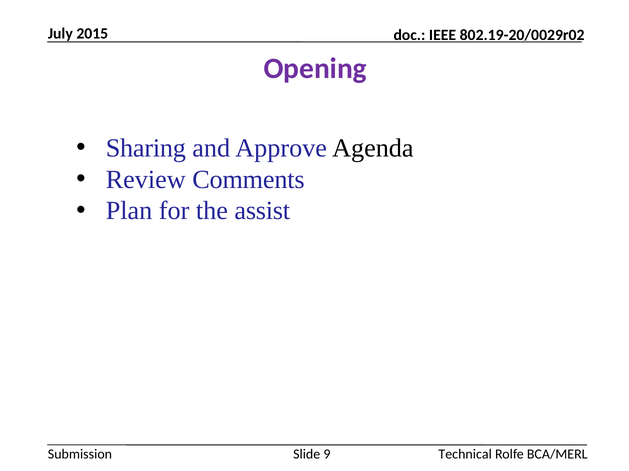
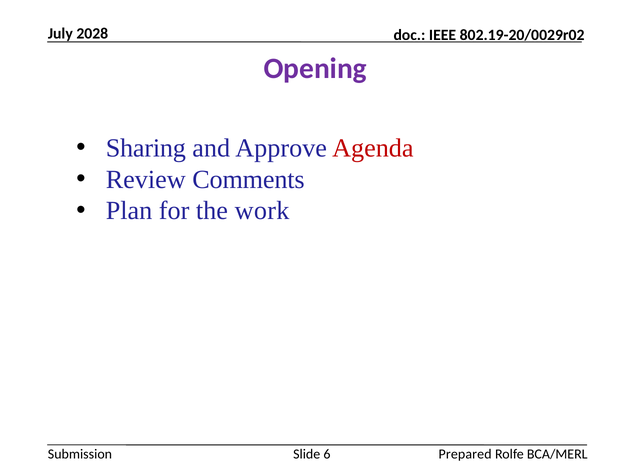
2015: 2015 -> 2028
Agenda colour: black -> red
assist: assist -> work
9: 9 -> 6
Technical: Technical -> Prepared
